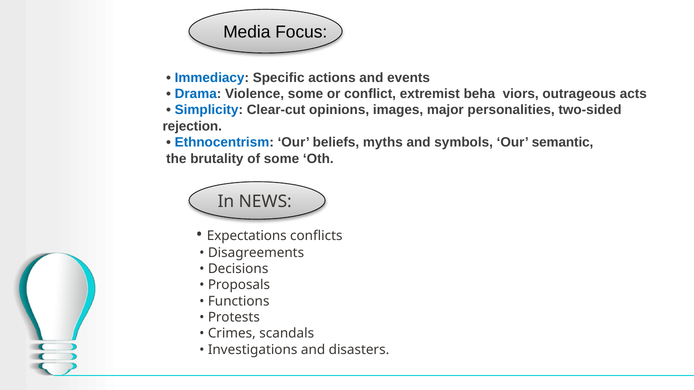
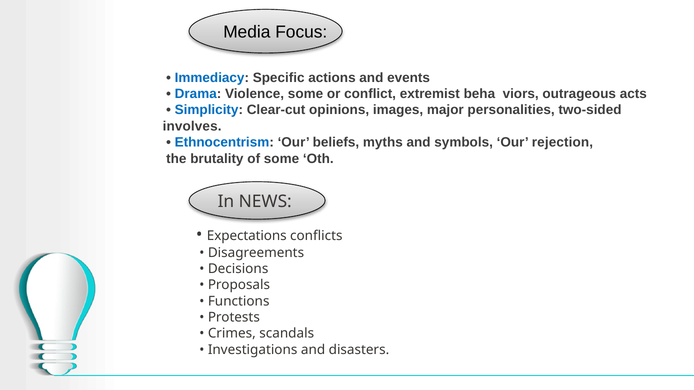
rejection: rejection -> involves
semantic: semantic -> rejection
